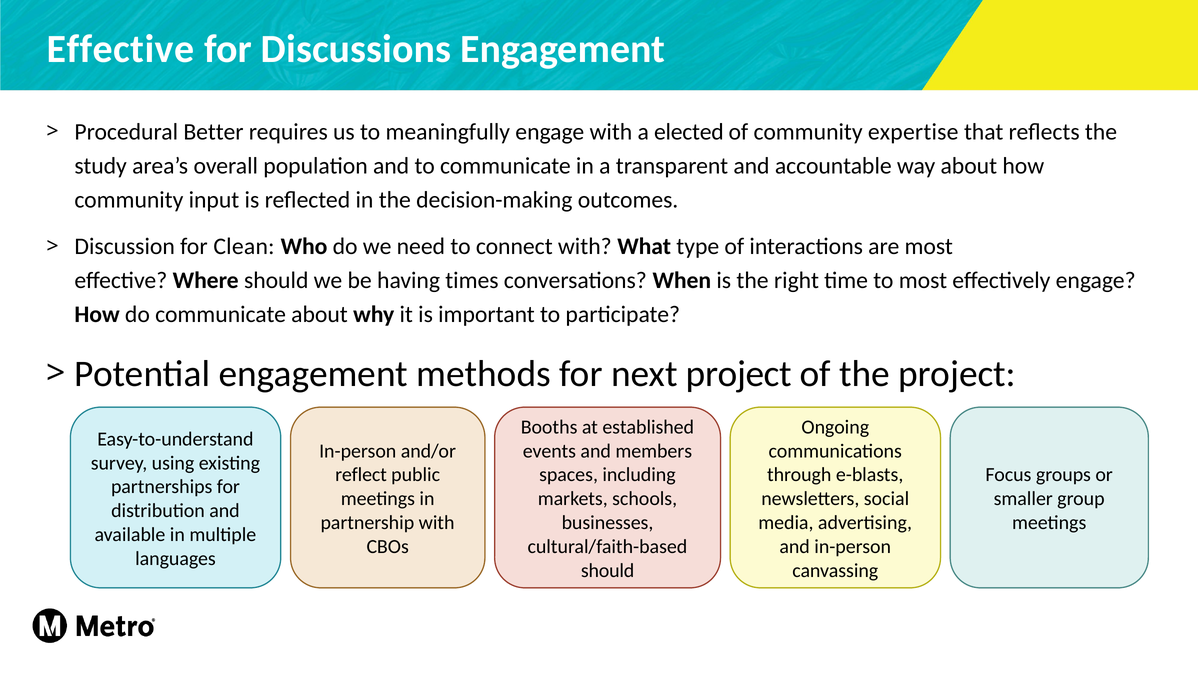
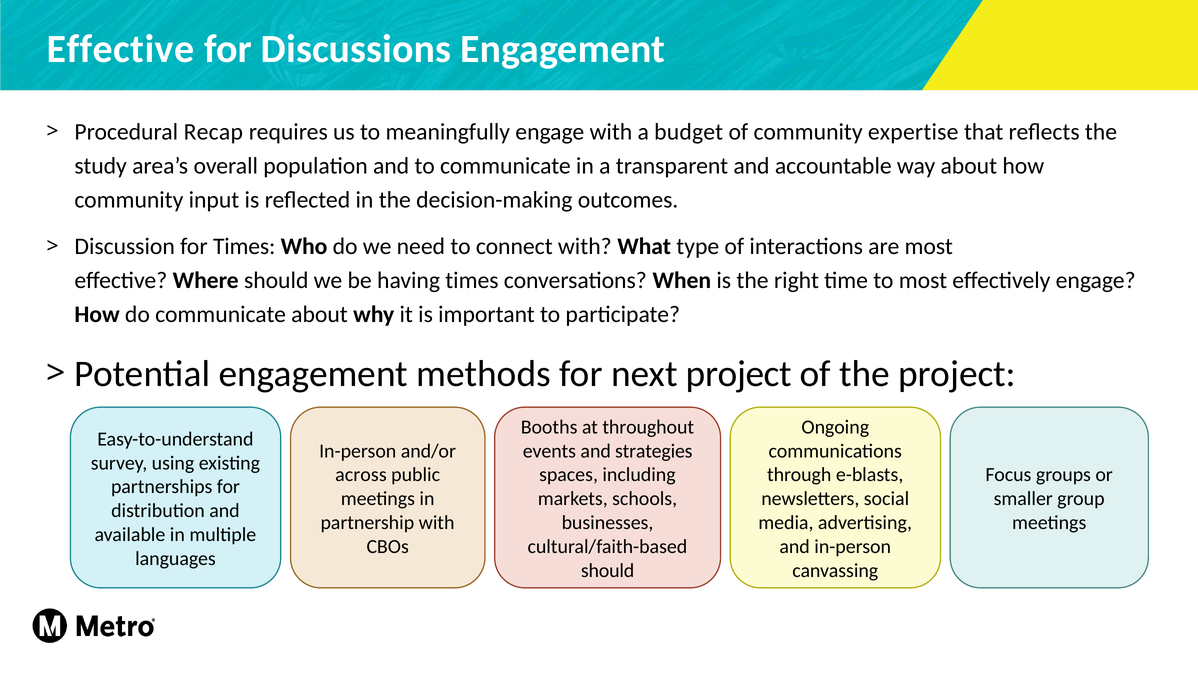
Better: Better -> Recap
elected: elected -> budget
for Clean: Clean -> Times
established: established -> throughout
members: members -> strategies
reflect: reflect -> across
